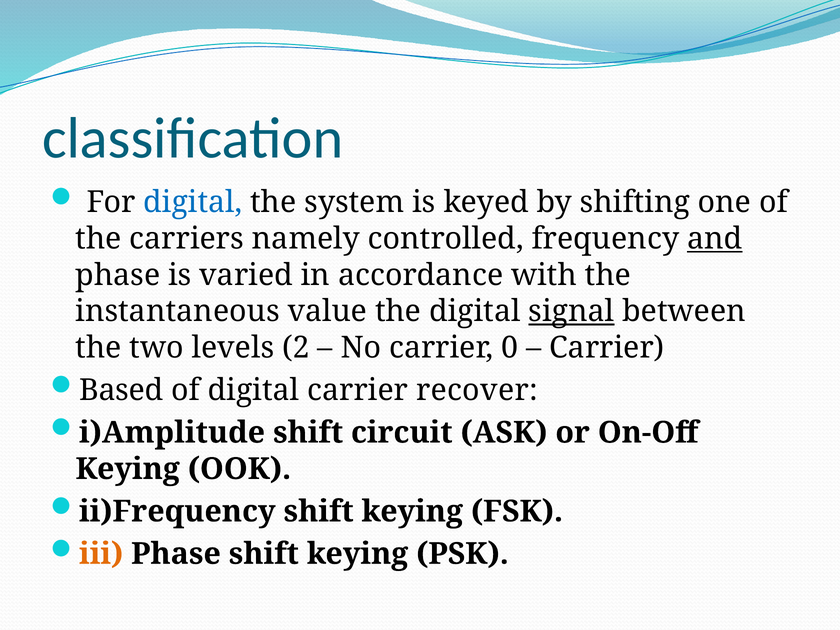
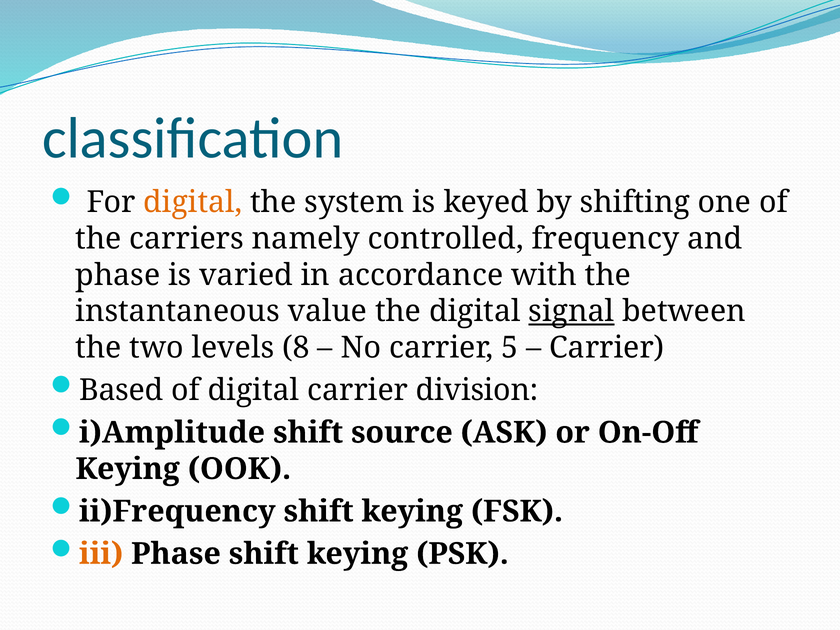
digital at (193, 202) colour: blue -> orange
and underline: present -> none
2: 2 -> 8
0: 0 -> 5
recover: recover -> division
circuit: circuit -> source
